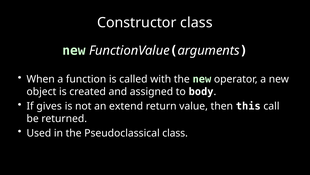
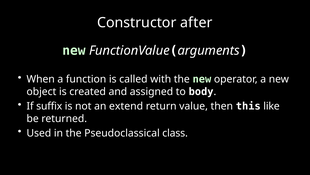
Constructor class: class -> after
gives: gives -> suffix
call: call -> like
